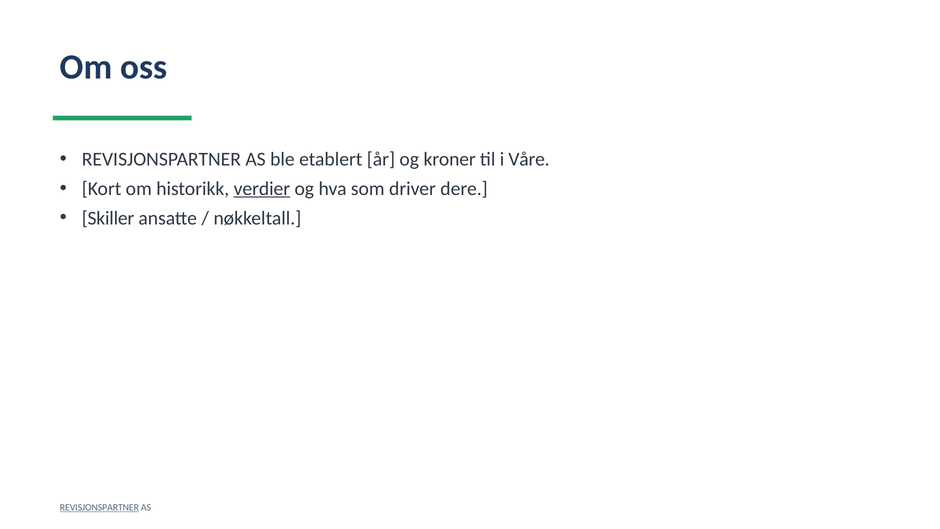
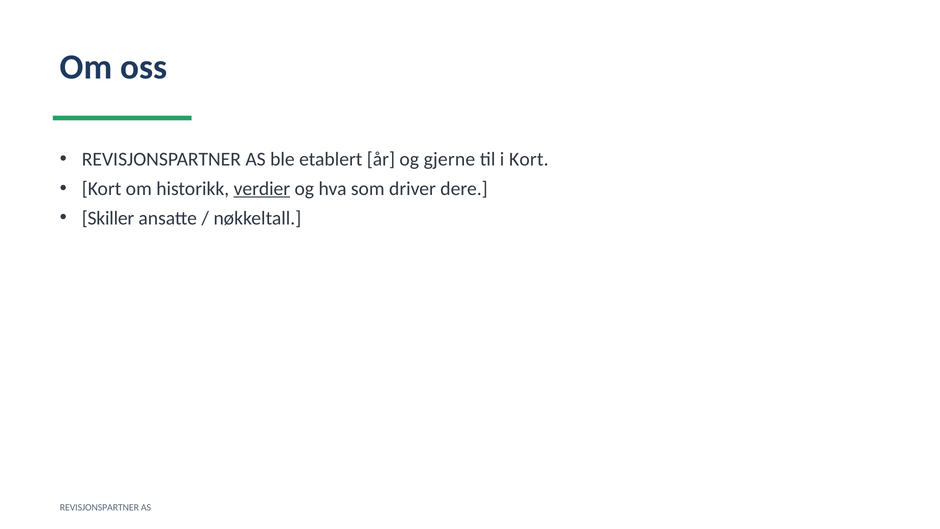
kroner: kroner -> gjerne
i Våre: Våre -> Kort
REVISJONSPARTNER at (99, 507) underline: present -> none
